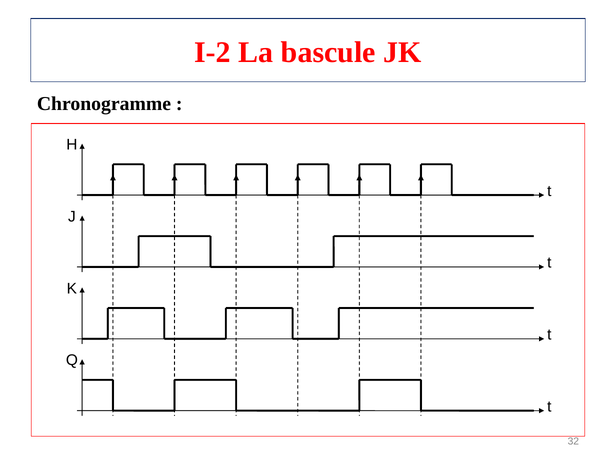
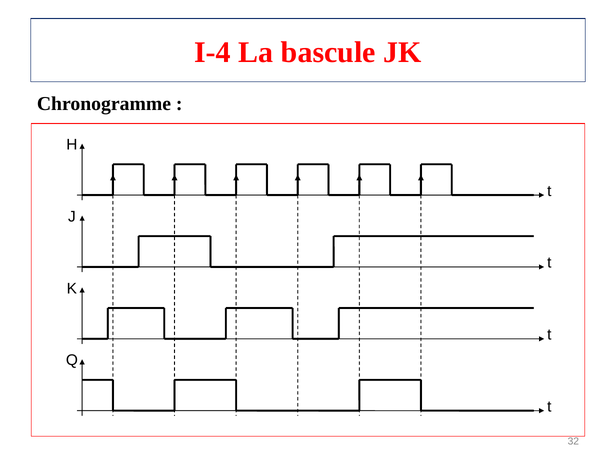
I-2: I-2 -> I-4
